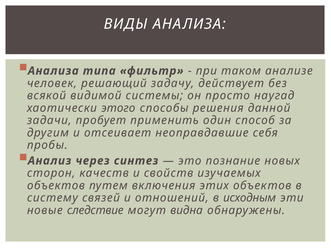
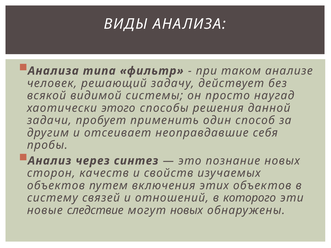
исходным: исходным -> которого
могут видна: видна -> новых
